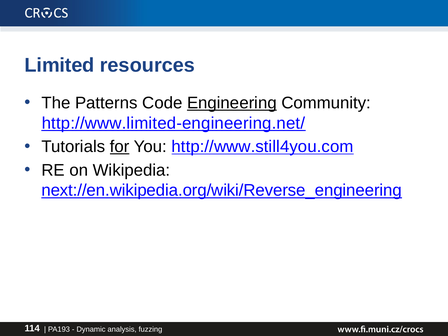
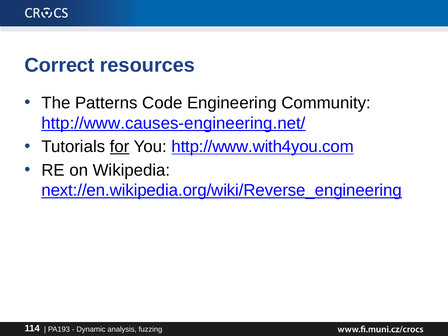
Limited: Limited -> Correct
Engineering underline: present -> none
http://www.limited-engineering.net/: http://www.limited-engineering.net/ -> http://www.causes-engineering.net/
http://www.still4you.com: http://www.still4you.com -> http://www.with4you.com
